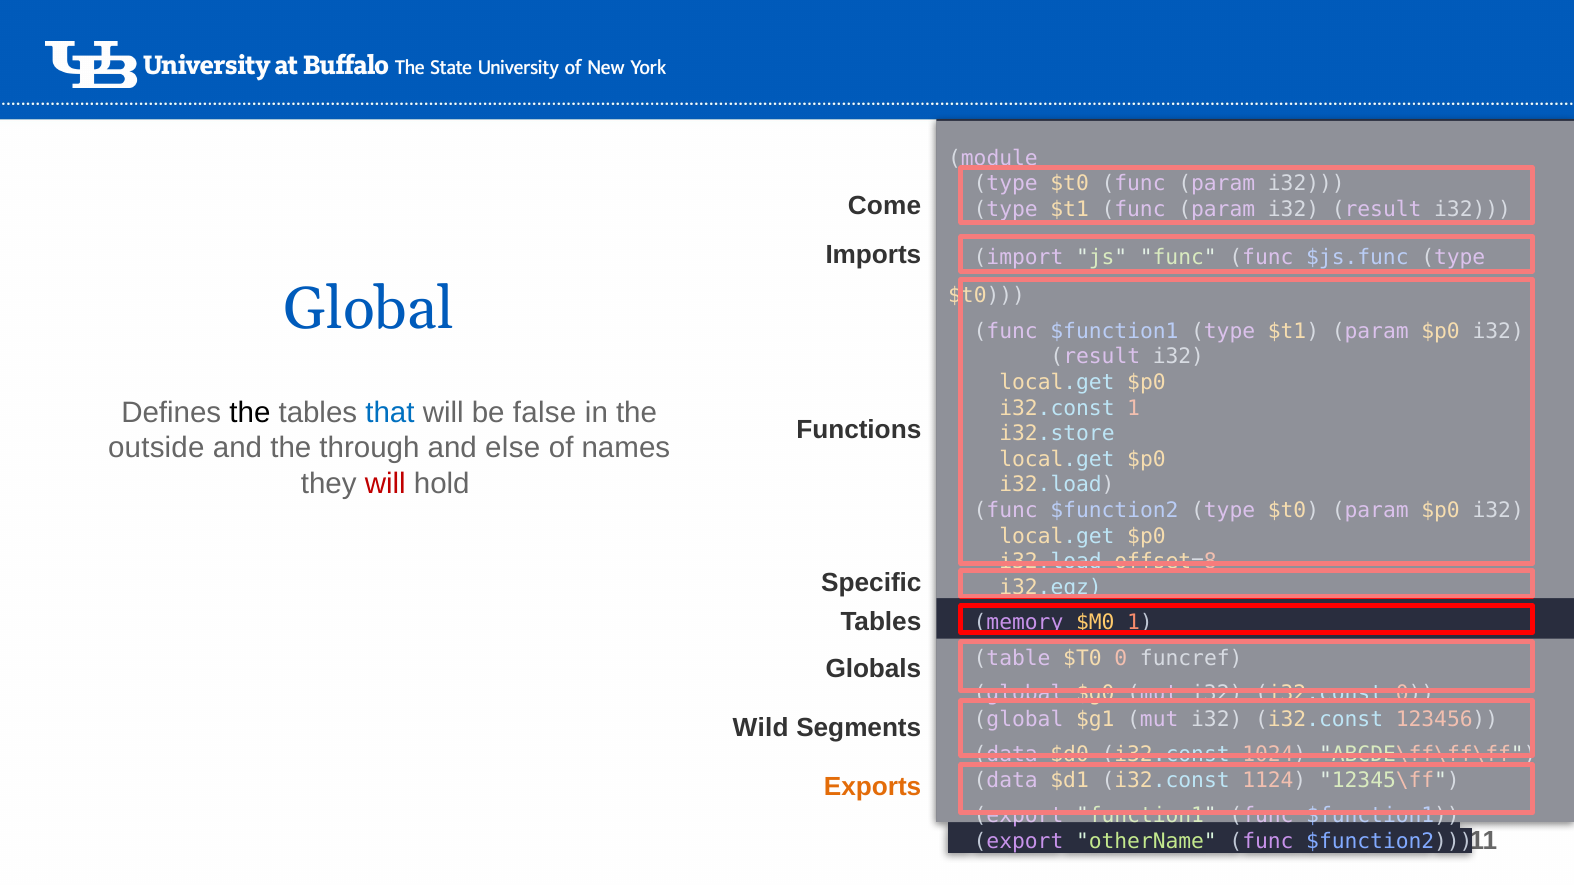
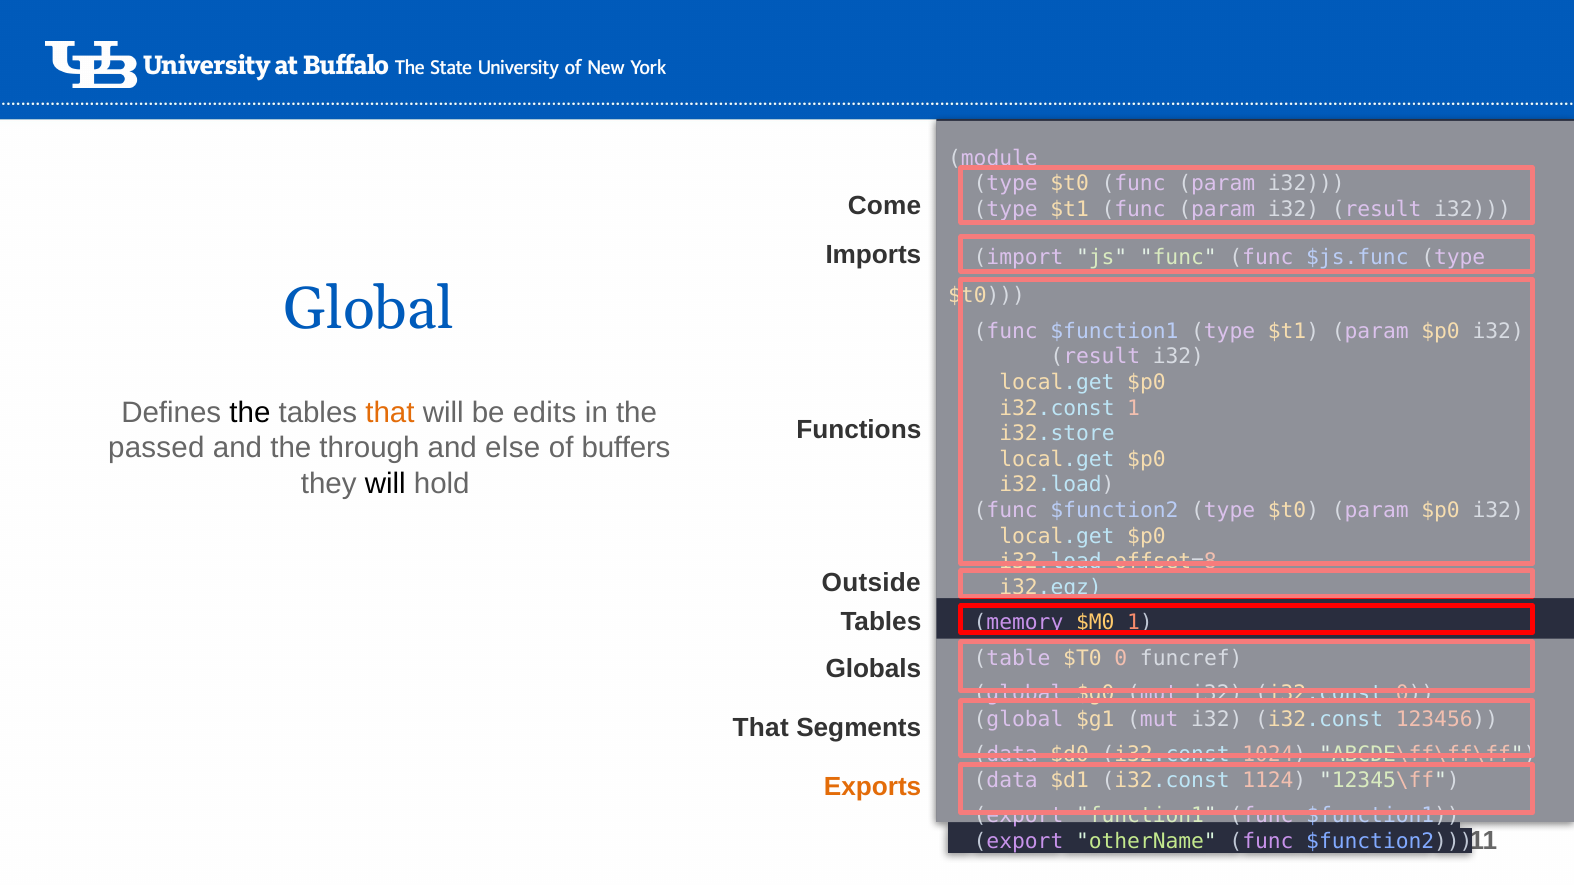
that at (390, 413) colour: blue -> orange
false: false -> edits
outside: outside -> passed
names: names -> buffers
will at (385, 484) colour: red -> black
Specific: Specific -> Outside
Wild at (761, 728): Wild -> That
